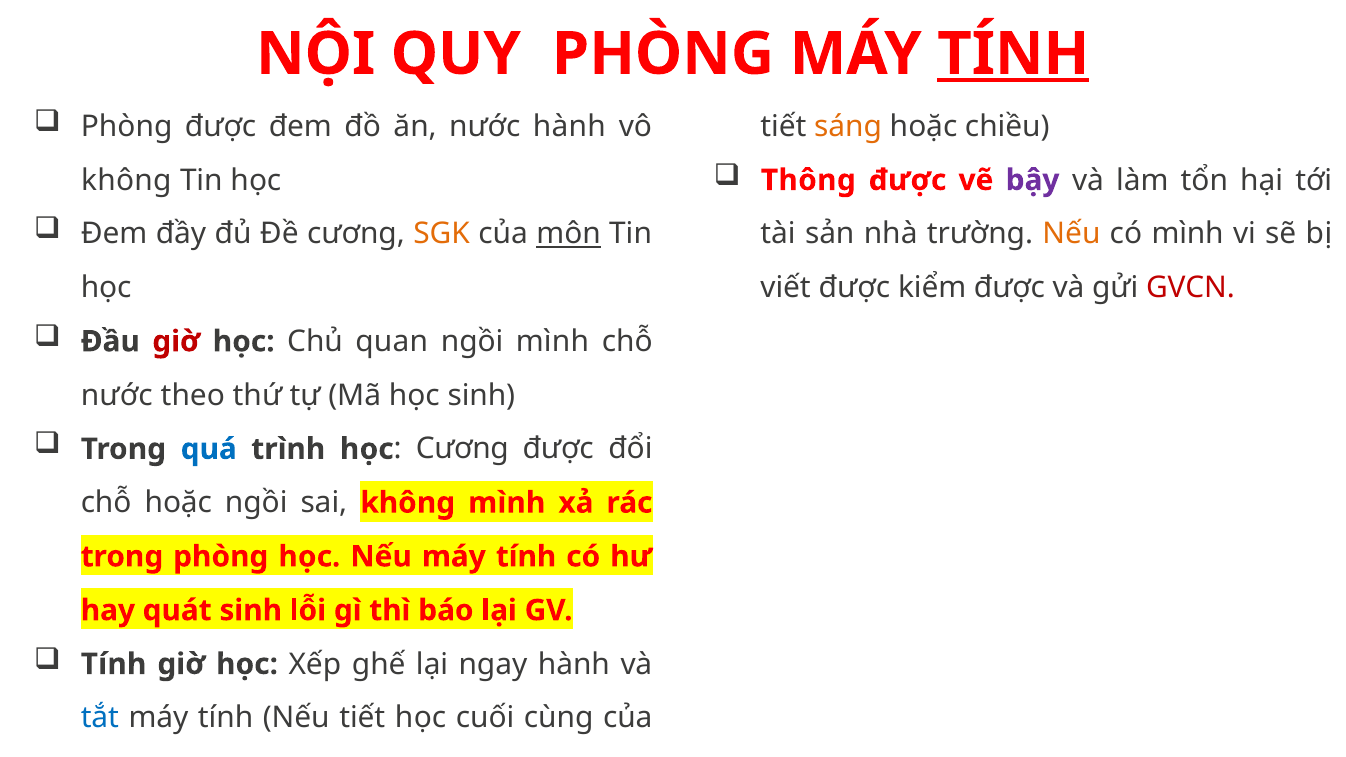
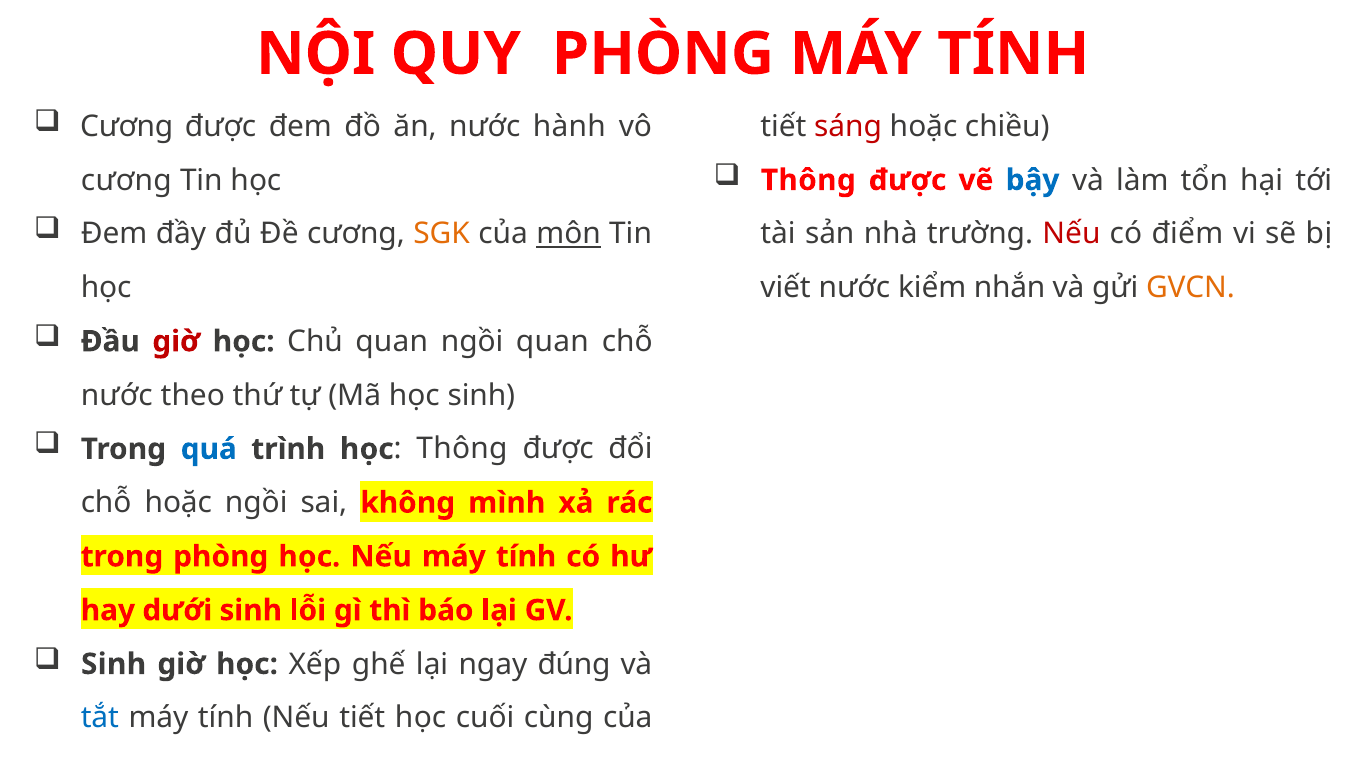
TÍNH at (1013, 54) underline: present -> none
Phòng at (127, 126): Phòng -> Cương
sáng colour: orange -> red
bậy colour: purple -> blue
không at (126, 180): không -> cương
Nếu at (1071, 234) colour: orange -> red
có mình: mình -> điểm
viết được: được -> nước
kiểm được: được -> nhắn
GVCN colour: red -> orange
ngồi mình: mình -> quan
Cương at (462, 449): Cương -> Thông
quát: quát -> dưới
Tính at (114, 664): Tính -> Sinh
ngay hành: hành -> đúng
